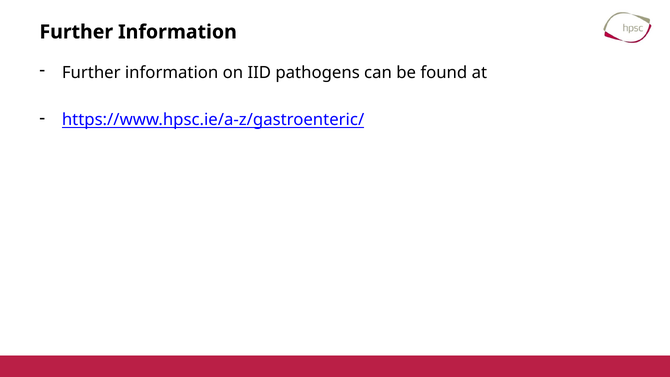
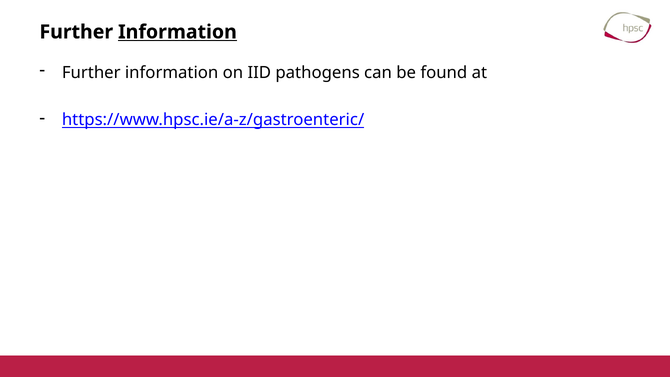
Information at (177, 32) underline: none -> present
